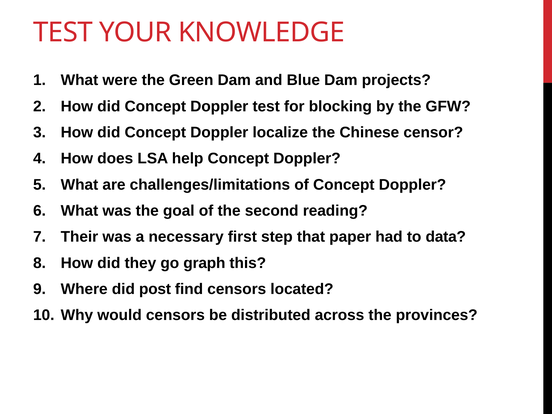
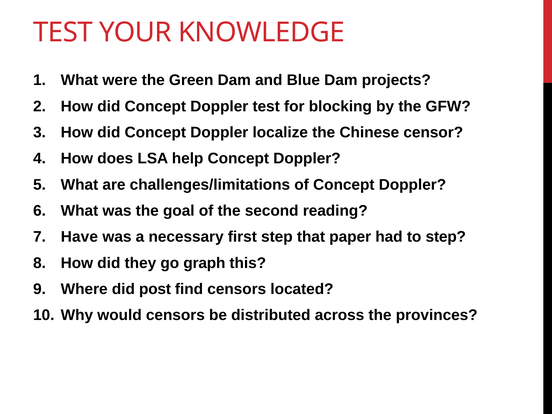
Their: Their -> Have
to data: data -> step
